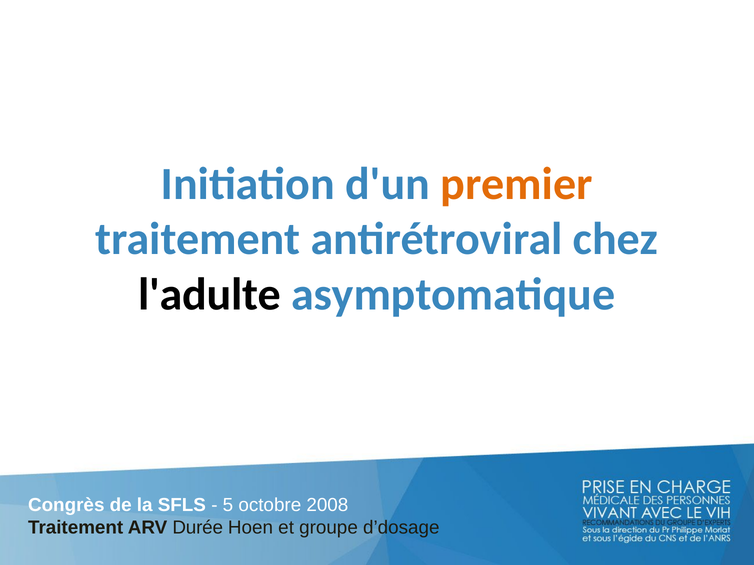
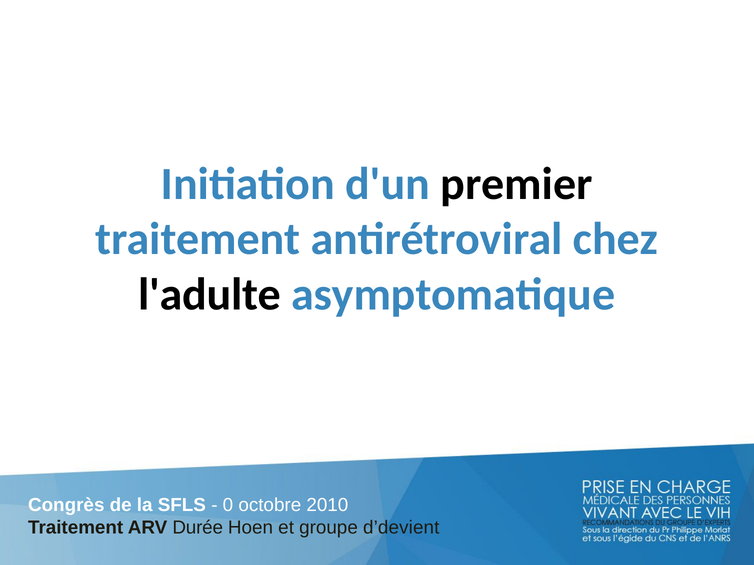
premier colour: orange -> black
5: 5 -> 0
2008: 2008 -> 2010
d’dosage: d’dosage -> d’devient
